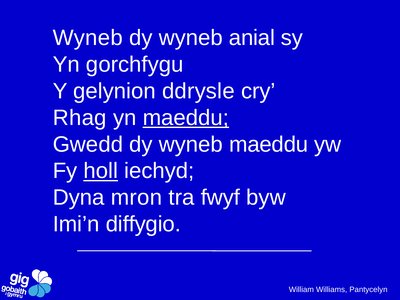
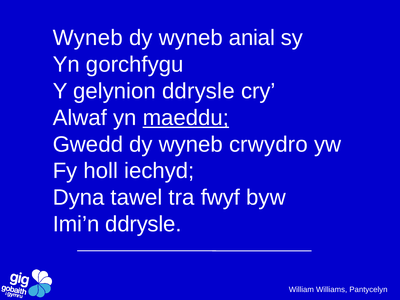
Rhag: Rhag -> Alwaf
wyneb maeddu: maeddu -> crwydro
holl underline: present -> none
mron: mron -> tawel
Imi’n diffygio: diffygio -> ddrysle
